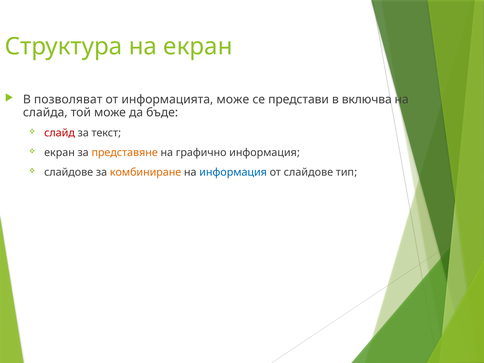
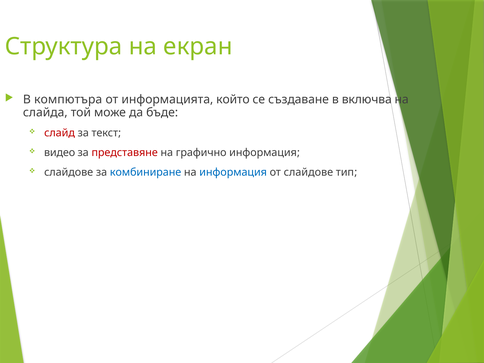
позволяват: позволяват -> компютъра
информацията може: може -> който
представи: представи -> създаване
екран at (60, 153): екран -> видео
представяне colour: orange -> red
комбиниране colour: orange -> blue
